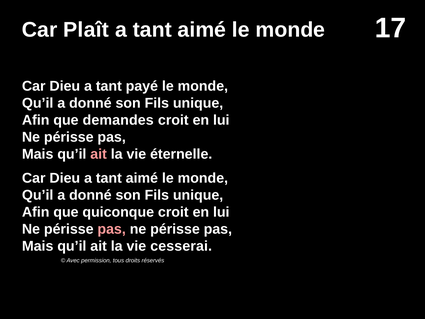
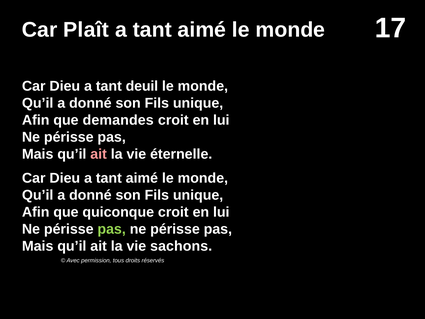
payé: payé -> deuil
pas at (112, 229) colour: pink -> light green
cesserai: cesserai -> sachons
